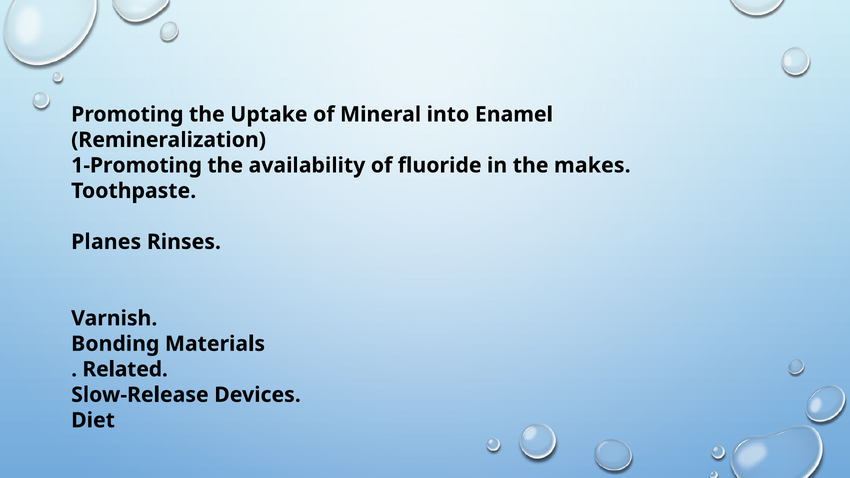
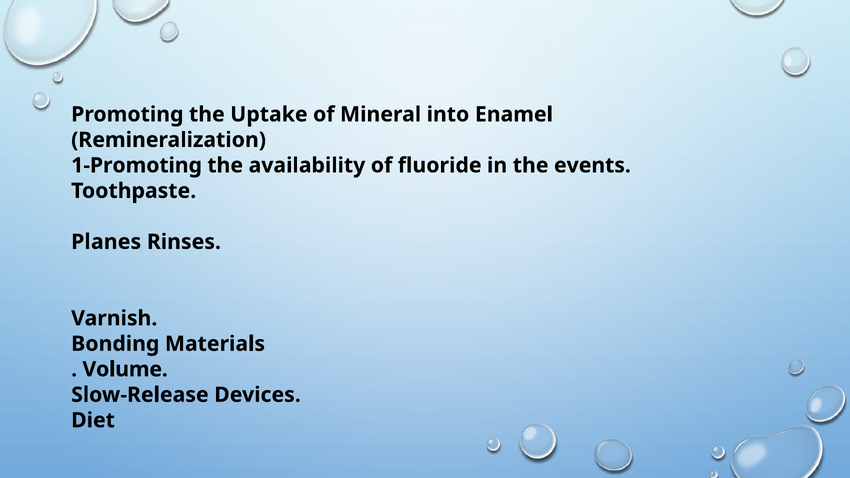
makes: makes -> events
Related: Related -> Volume
